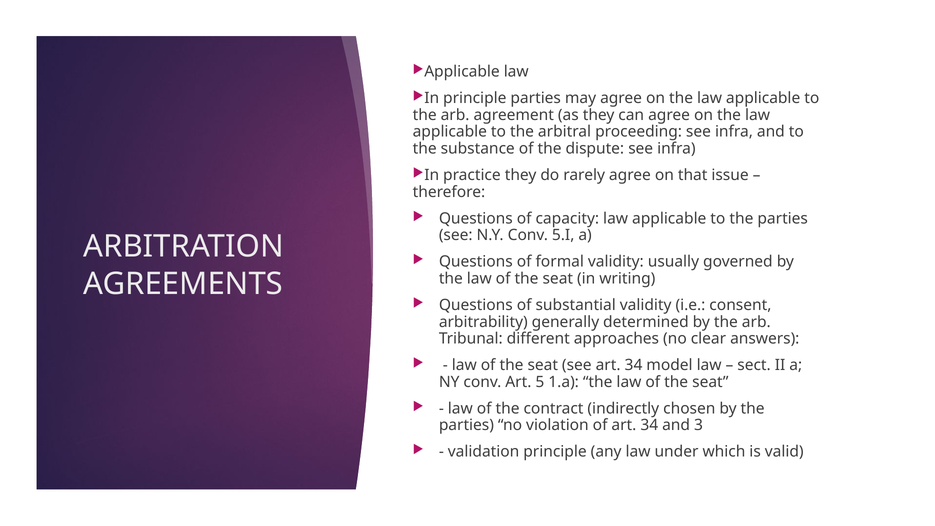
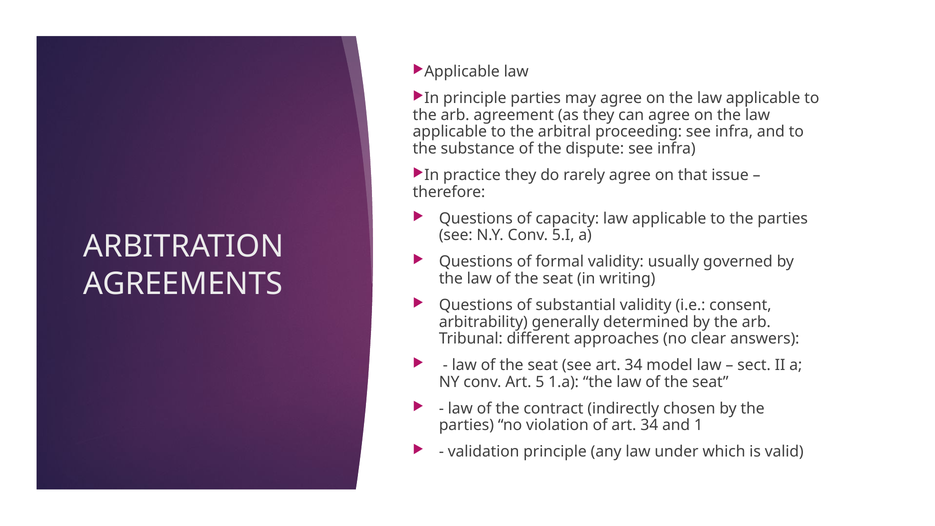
3: 3 -> 1
